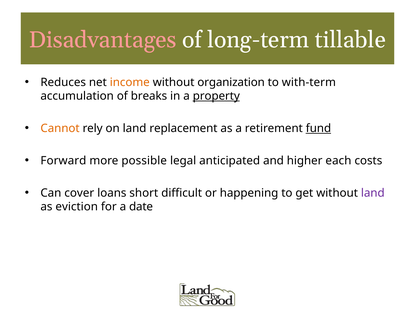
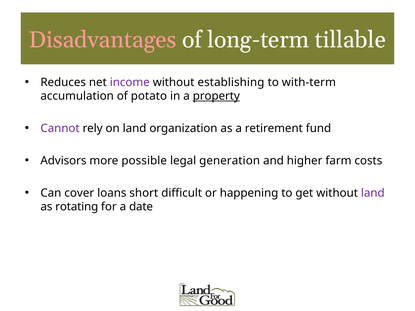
income colour: orange -> purple
organization: organization -> establishing
breaks: breaks -> potato
Cannot colour: orange -> purple
replacement: replacement -> organization
fund underline: present -> none
Forward: Forward -> Advisors
anticipated: anticipated -> generation
each: each -> farm
eviction: eviction -> rotating
